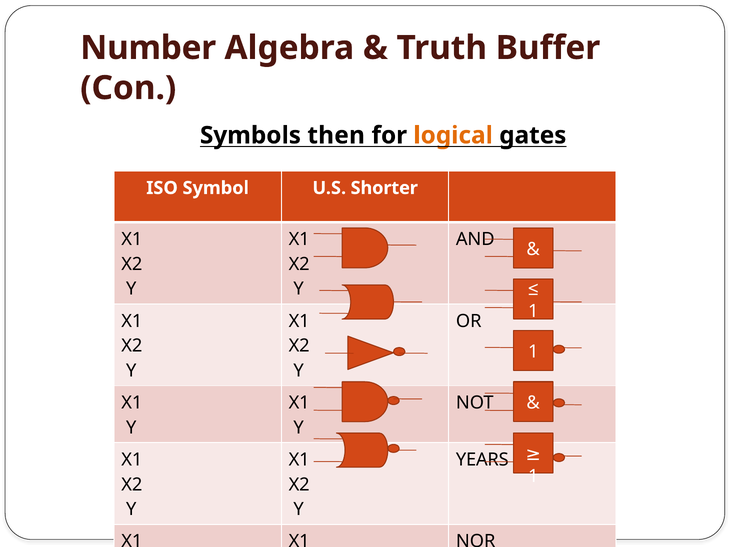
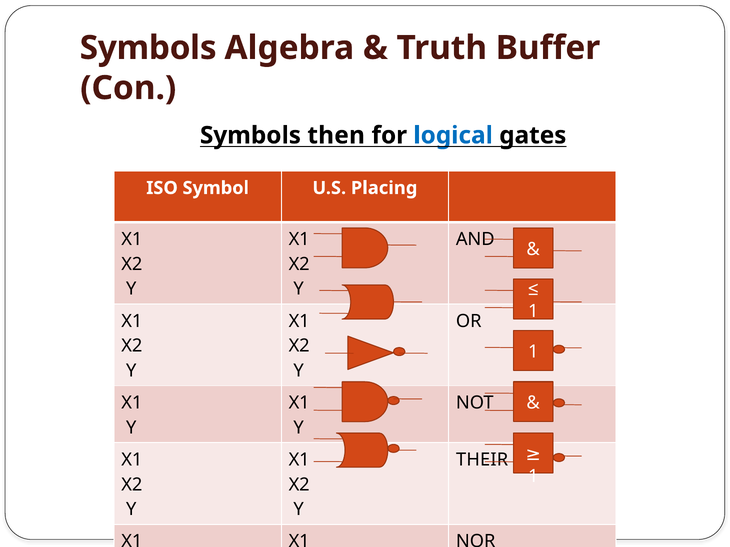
Number at (148, 48): Number -> Symbols
logical colour: orange -> blue
Shorter: Shorter -> Placing
YEARS: YEARS -> THEIR
